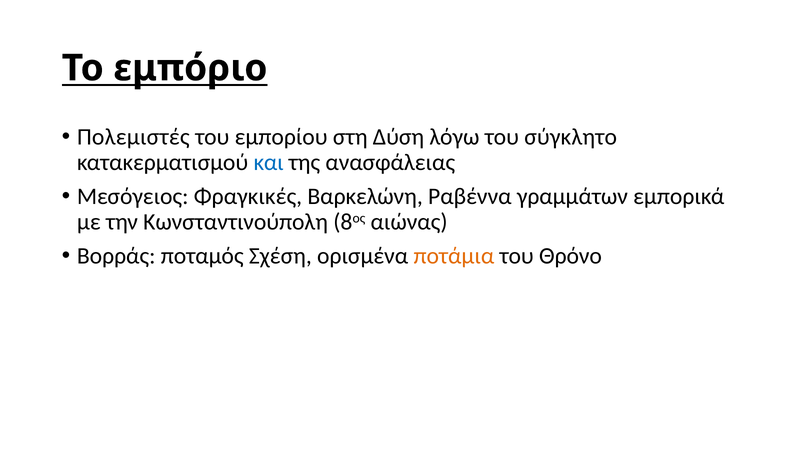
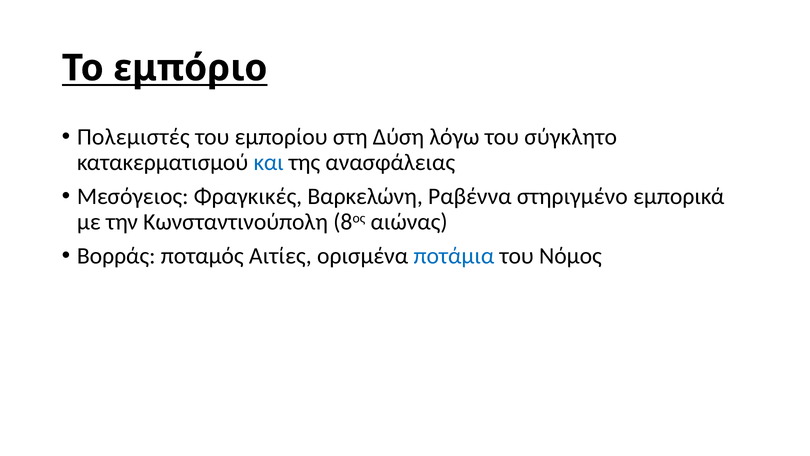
γραμμάτων: γραμμάτων -> στηριγμένο
Σχέση: Σχέση -> Αιτίες
ποτάμια colour: orange -> blue
Θρόνο: Θρόνο -> Νόμος
